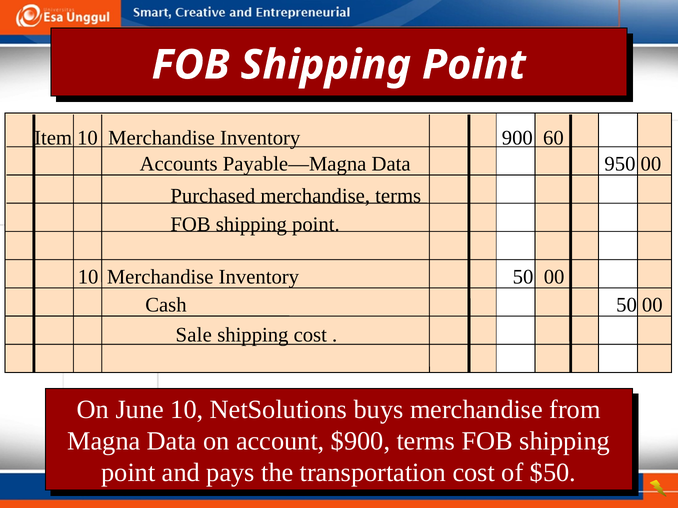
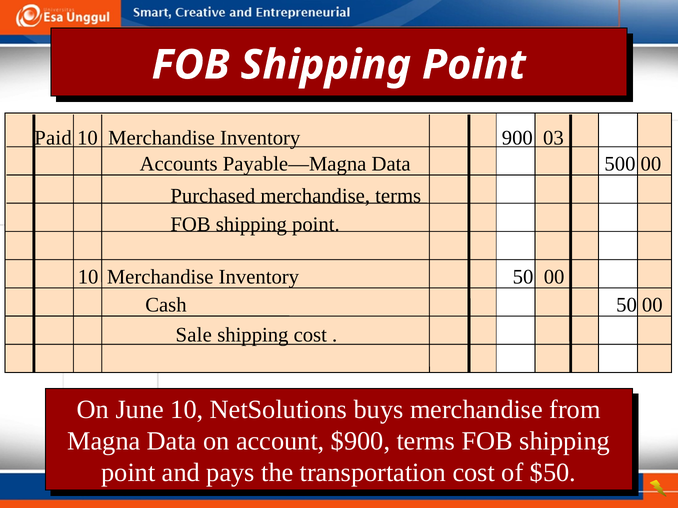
Item: Item -> Paid
60: 60 -> 03
950: 950 -> 500
